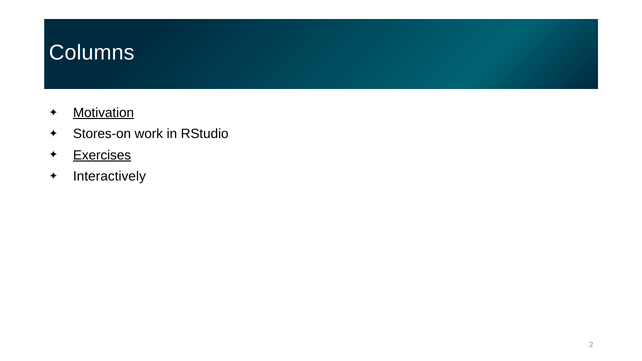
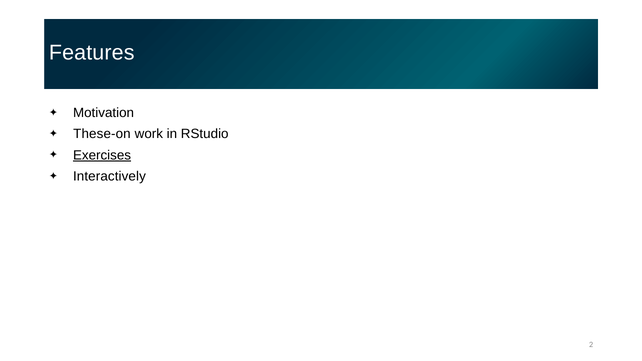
Columns: Columns -> Features
Motivation underline: present -> none
Stores-on: Stores-on -> These-on
